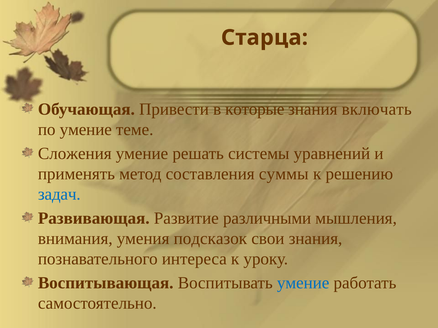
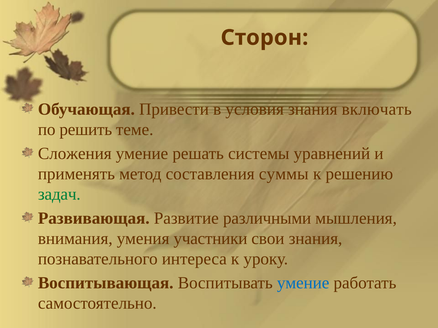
Старца: Старца -> Сторон
которые: которые -> условия
по умение: умение -> решить
задач colour: blue -> green
подсказок: подсказок -> участники
